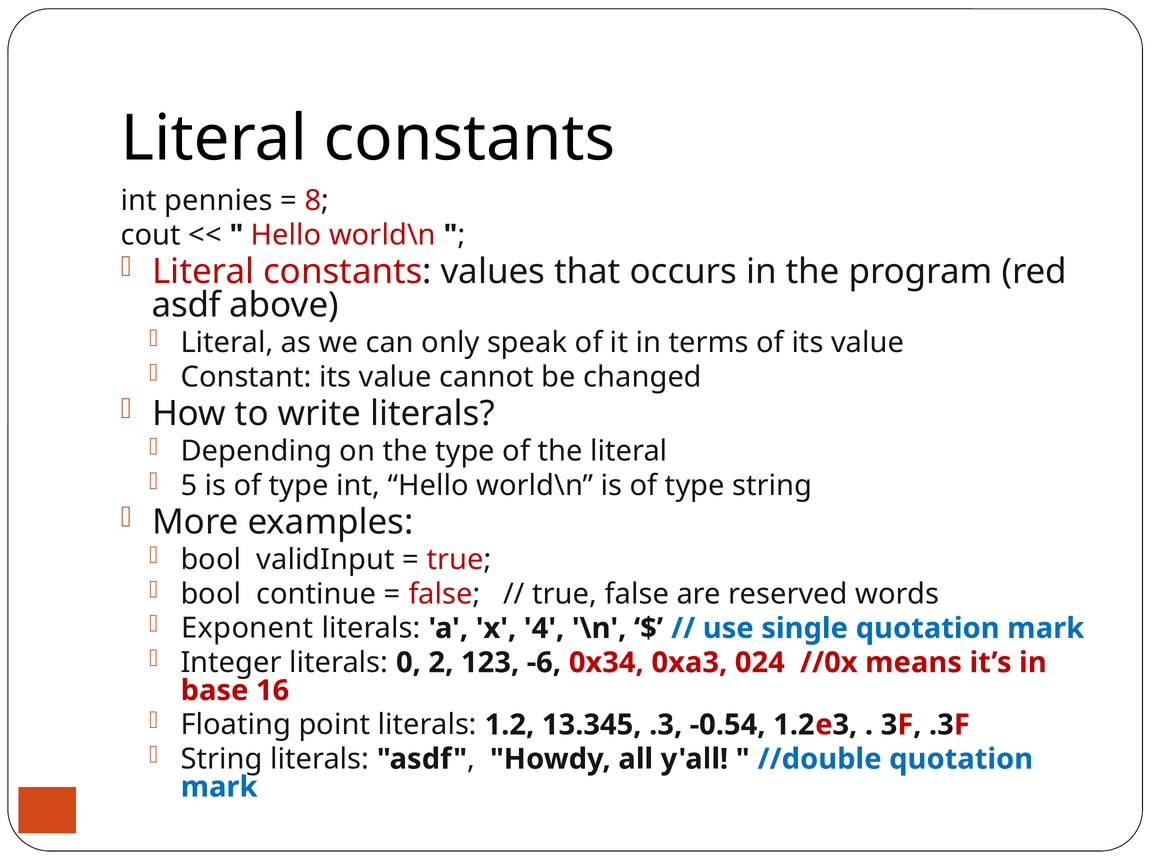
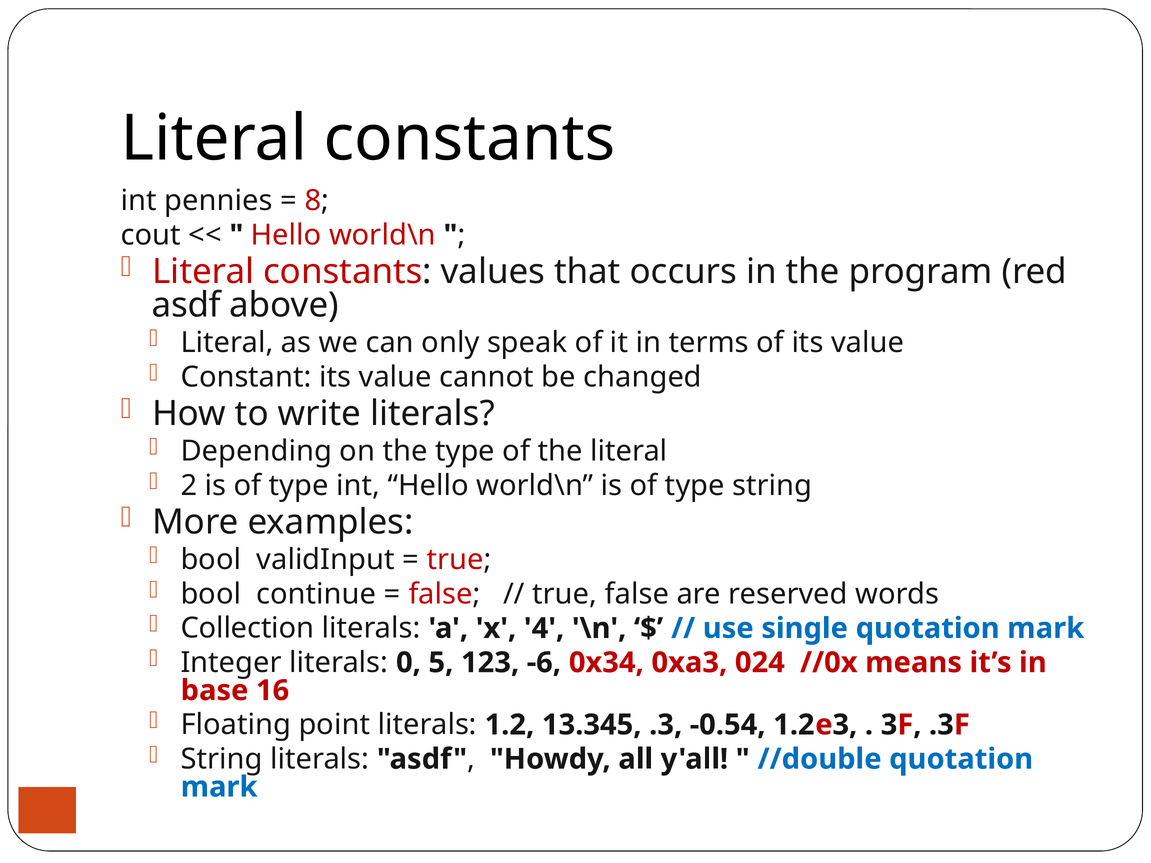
5: 5 -> 2
Exponent: Exponent -> Collection
2: 2 -> 5
